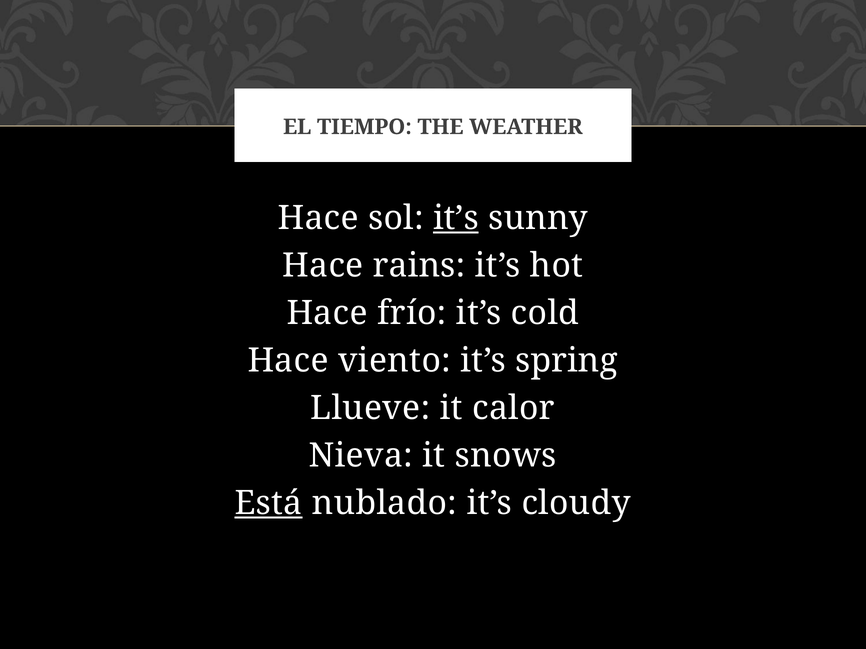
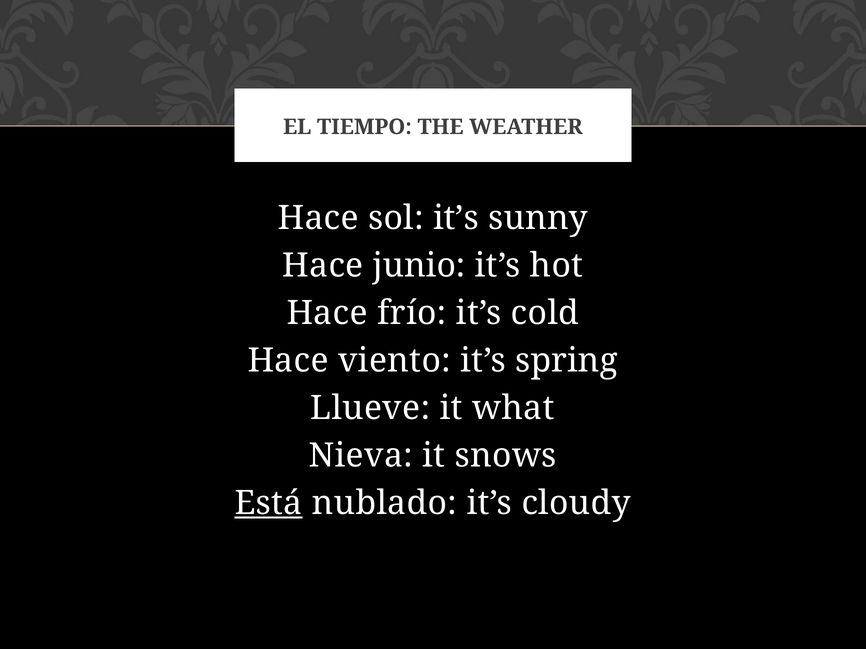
it’s at (456, 218) underline: present -> none
rains: rains -> junio
calor: calor -> what
